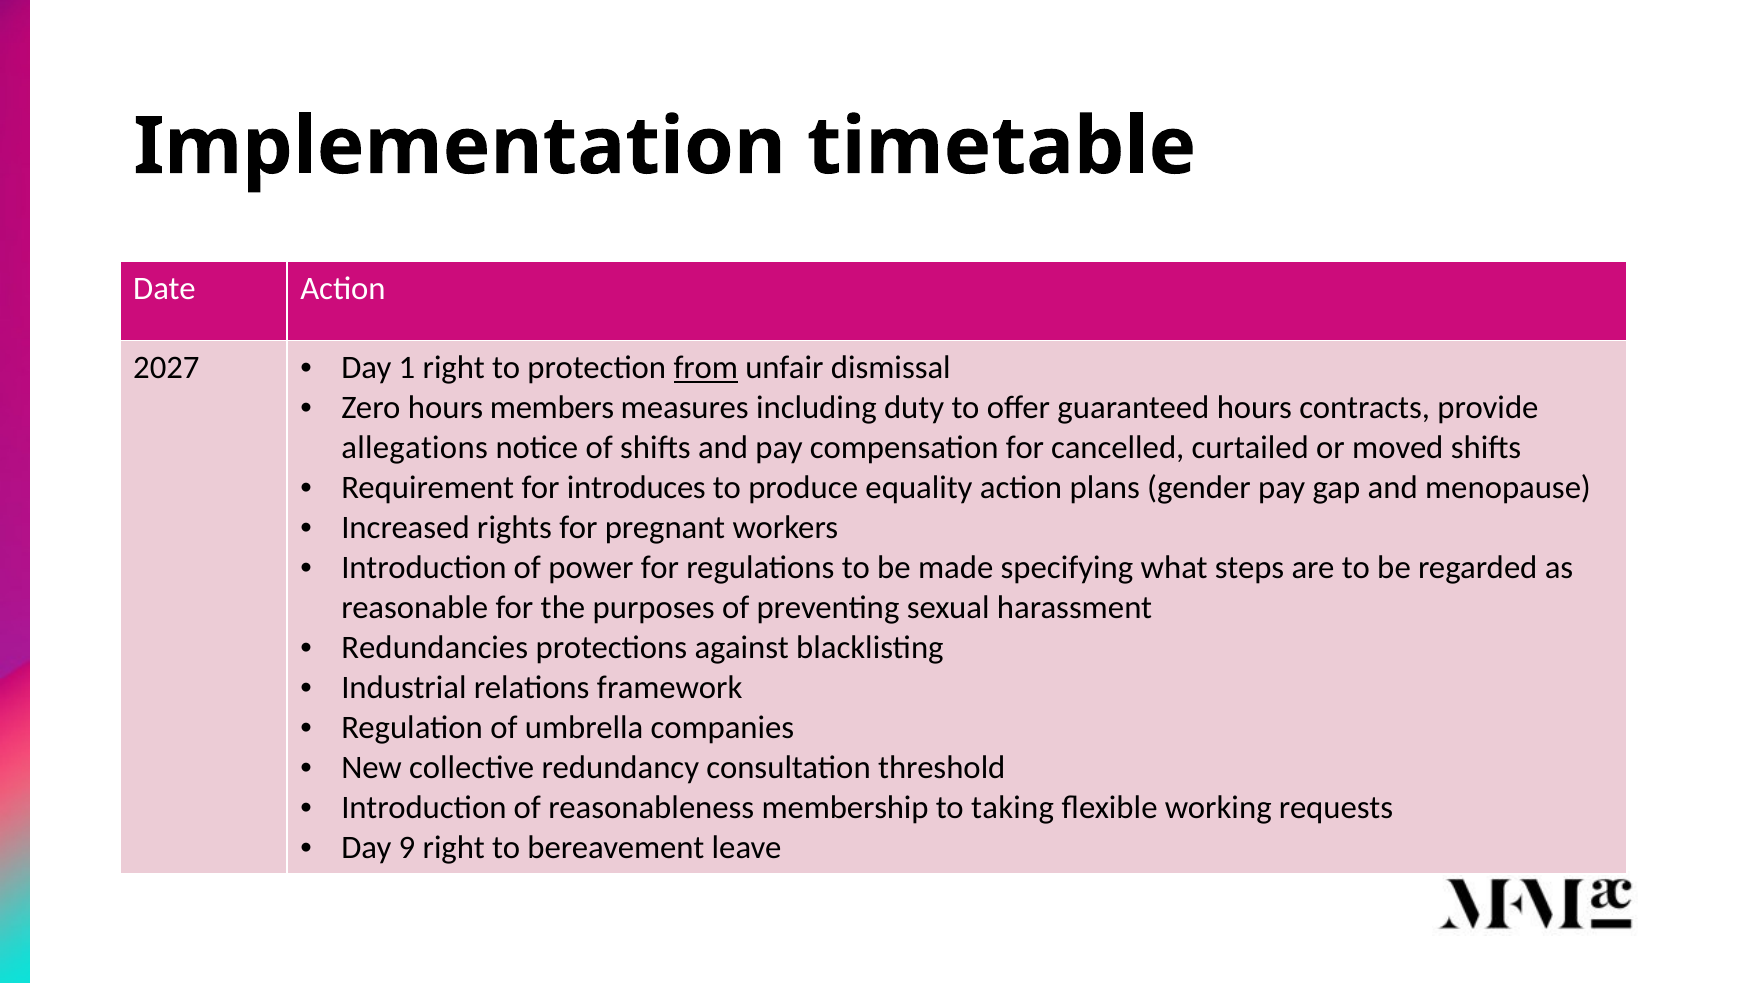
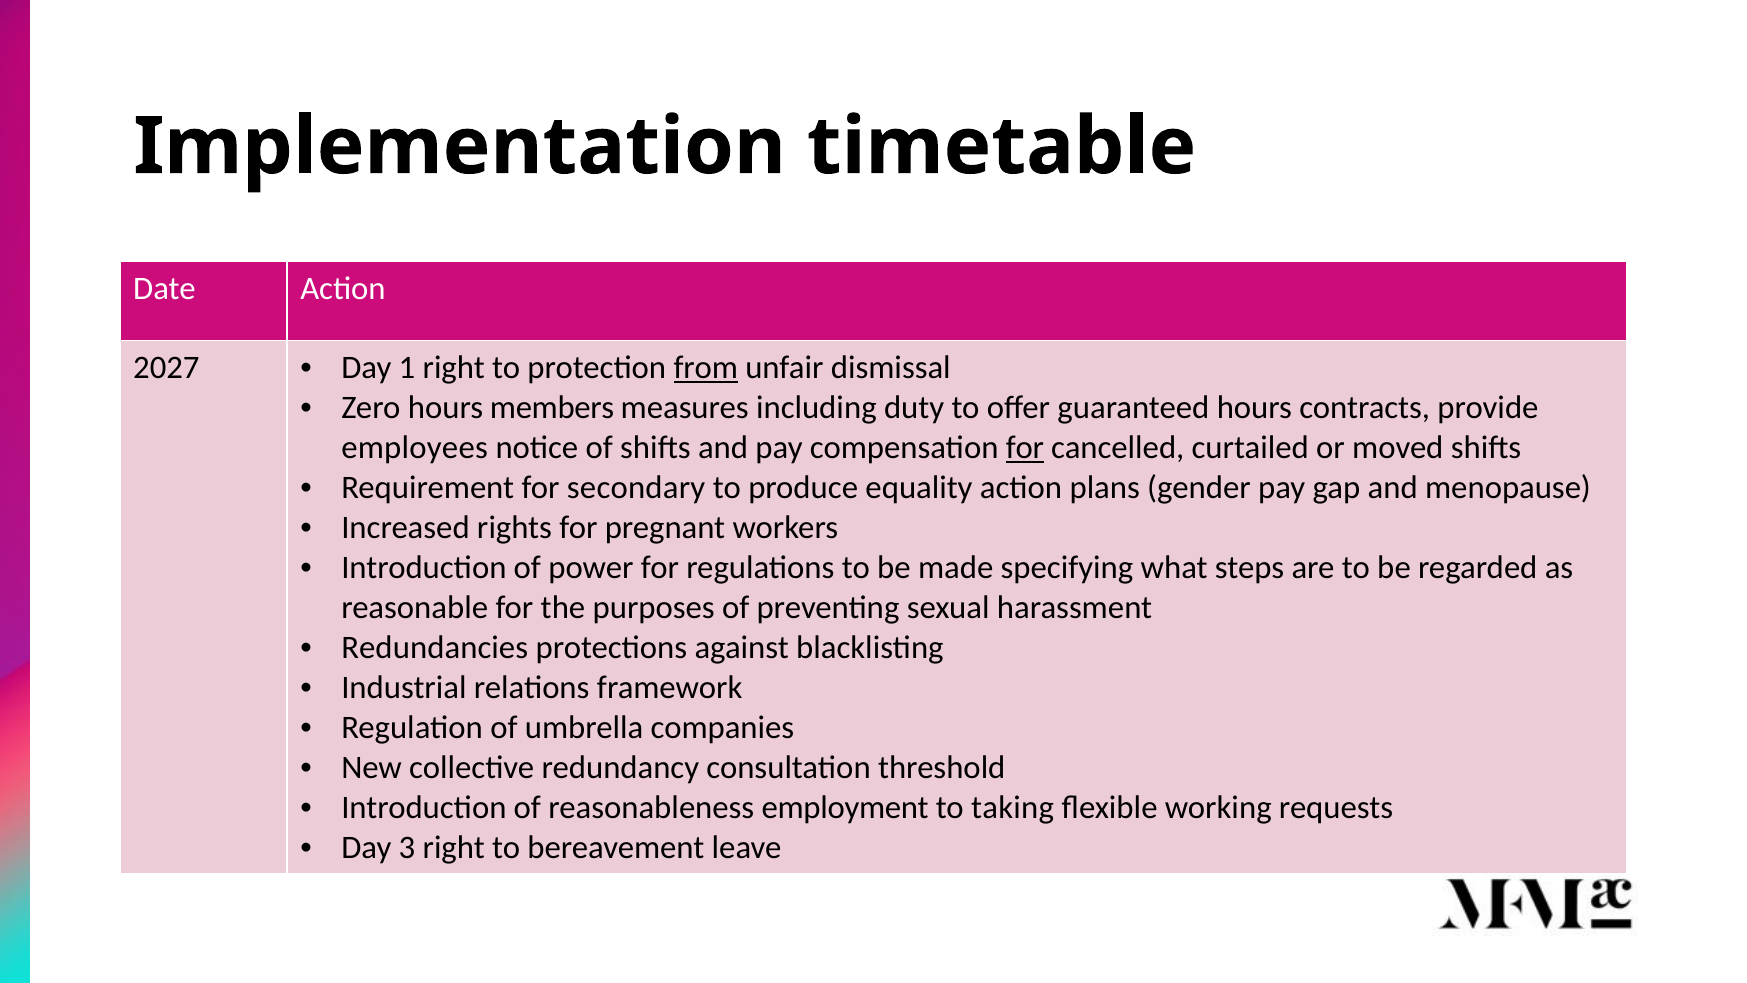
allegations: allegations -> employees
for at (1025, 448) underline: none -> present
introduces: introduces -> secondary
membership: membership -> employment
9: 9 -> 3
